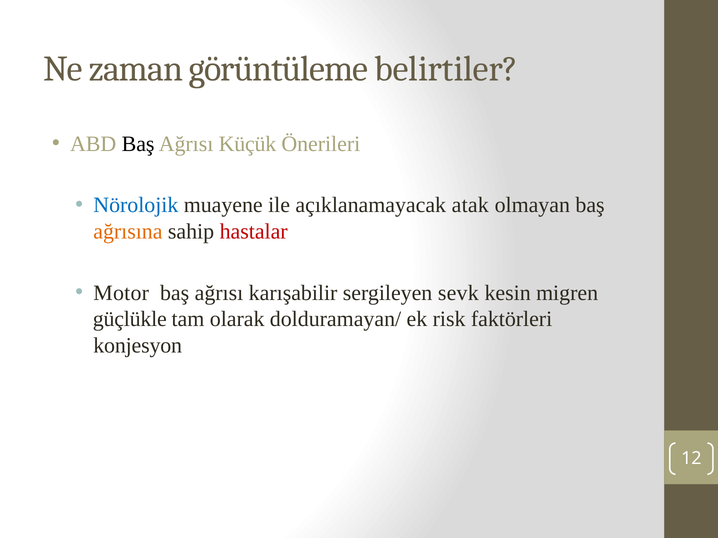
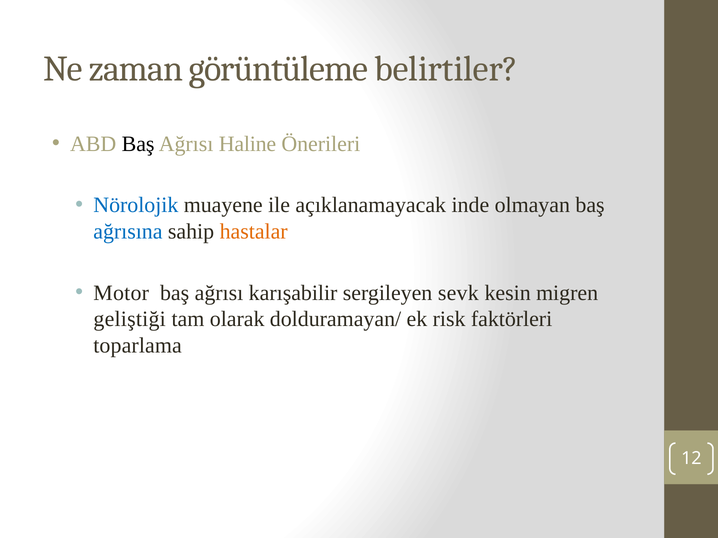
Küçük: Küçük -> Haline
atak: atak -> inde
ağrısına colour: orange -> blue
hastalar colour: red -> orange
güçlükle: güçlükle -> geliştiği
konjesyon: konjesyon -> toparlama
